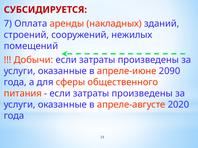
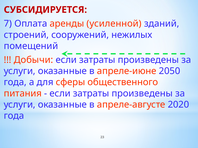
накладных: накладных -> усиленной
2090: 2090 -> 2050
